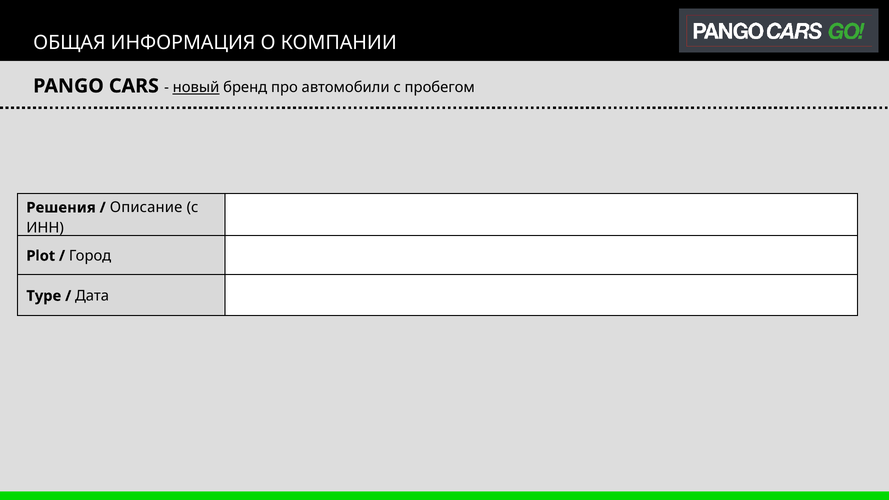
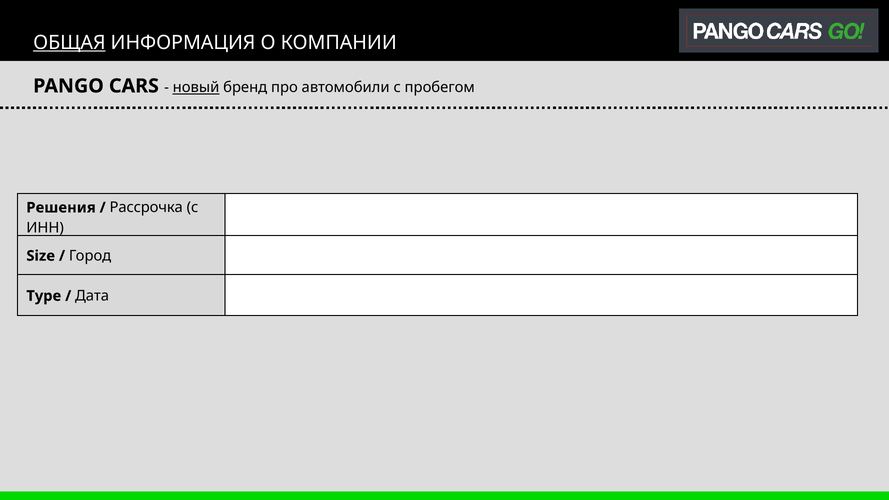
ОБЩАЯ underline: none -> present
Описание: Описание -> Рассрочка
Plot: Plot -> Size
